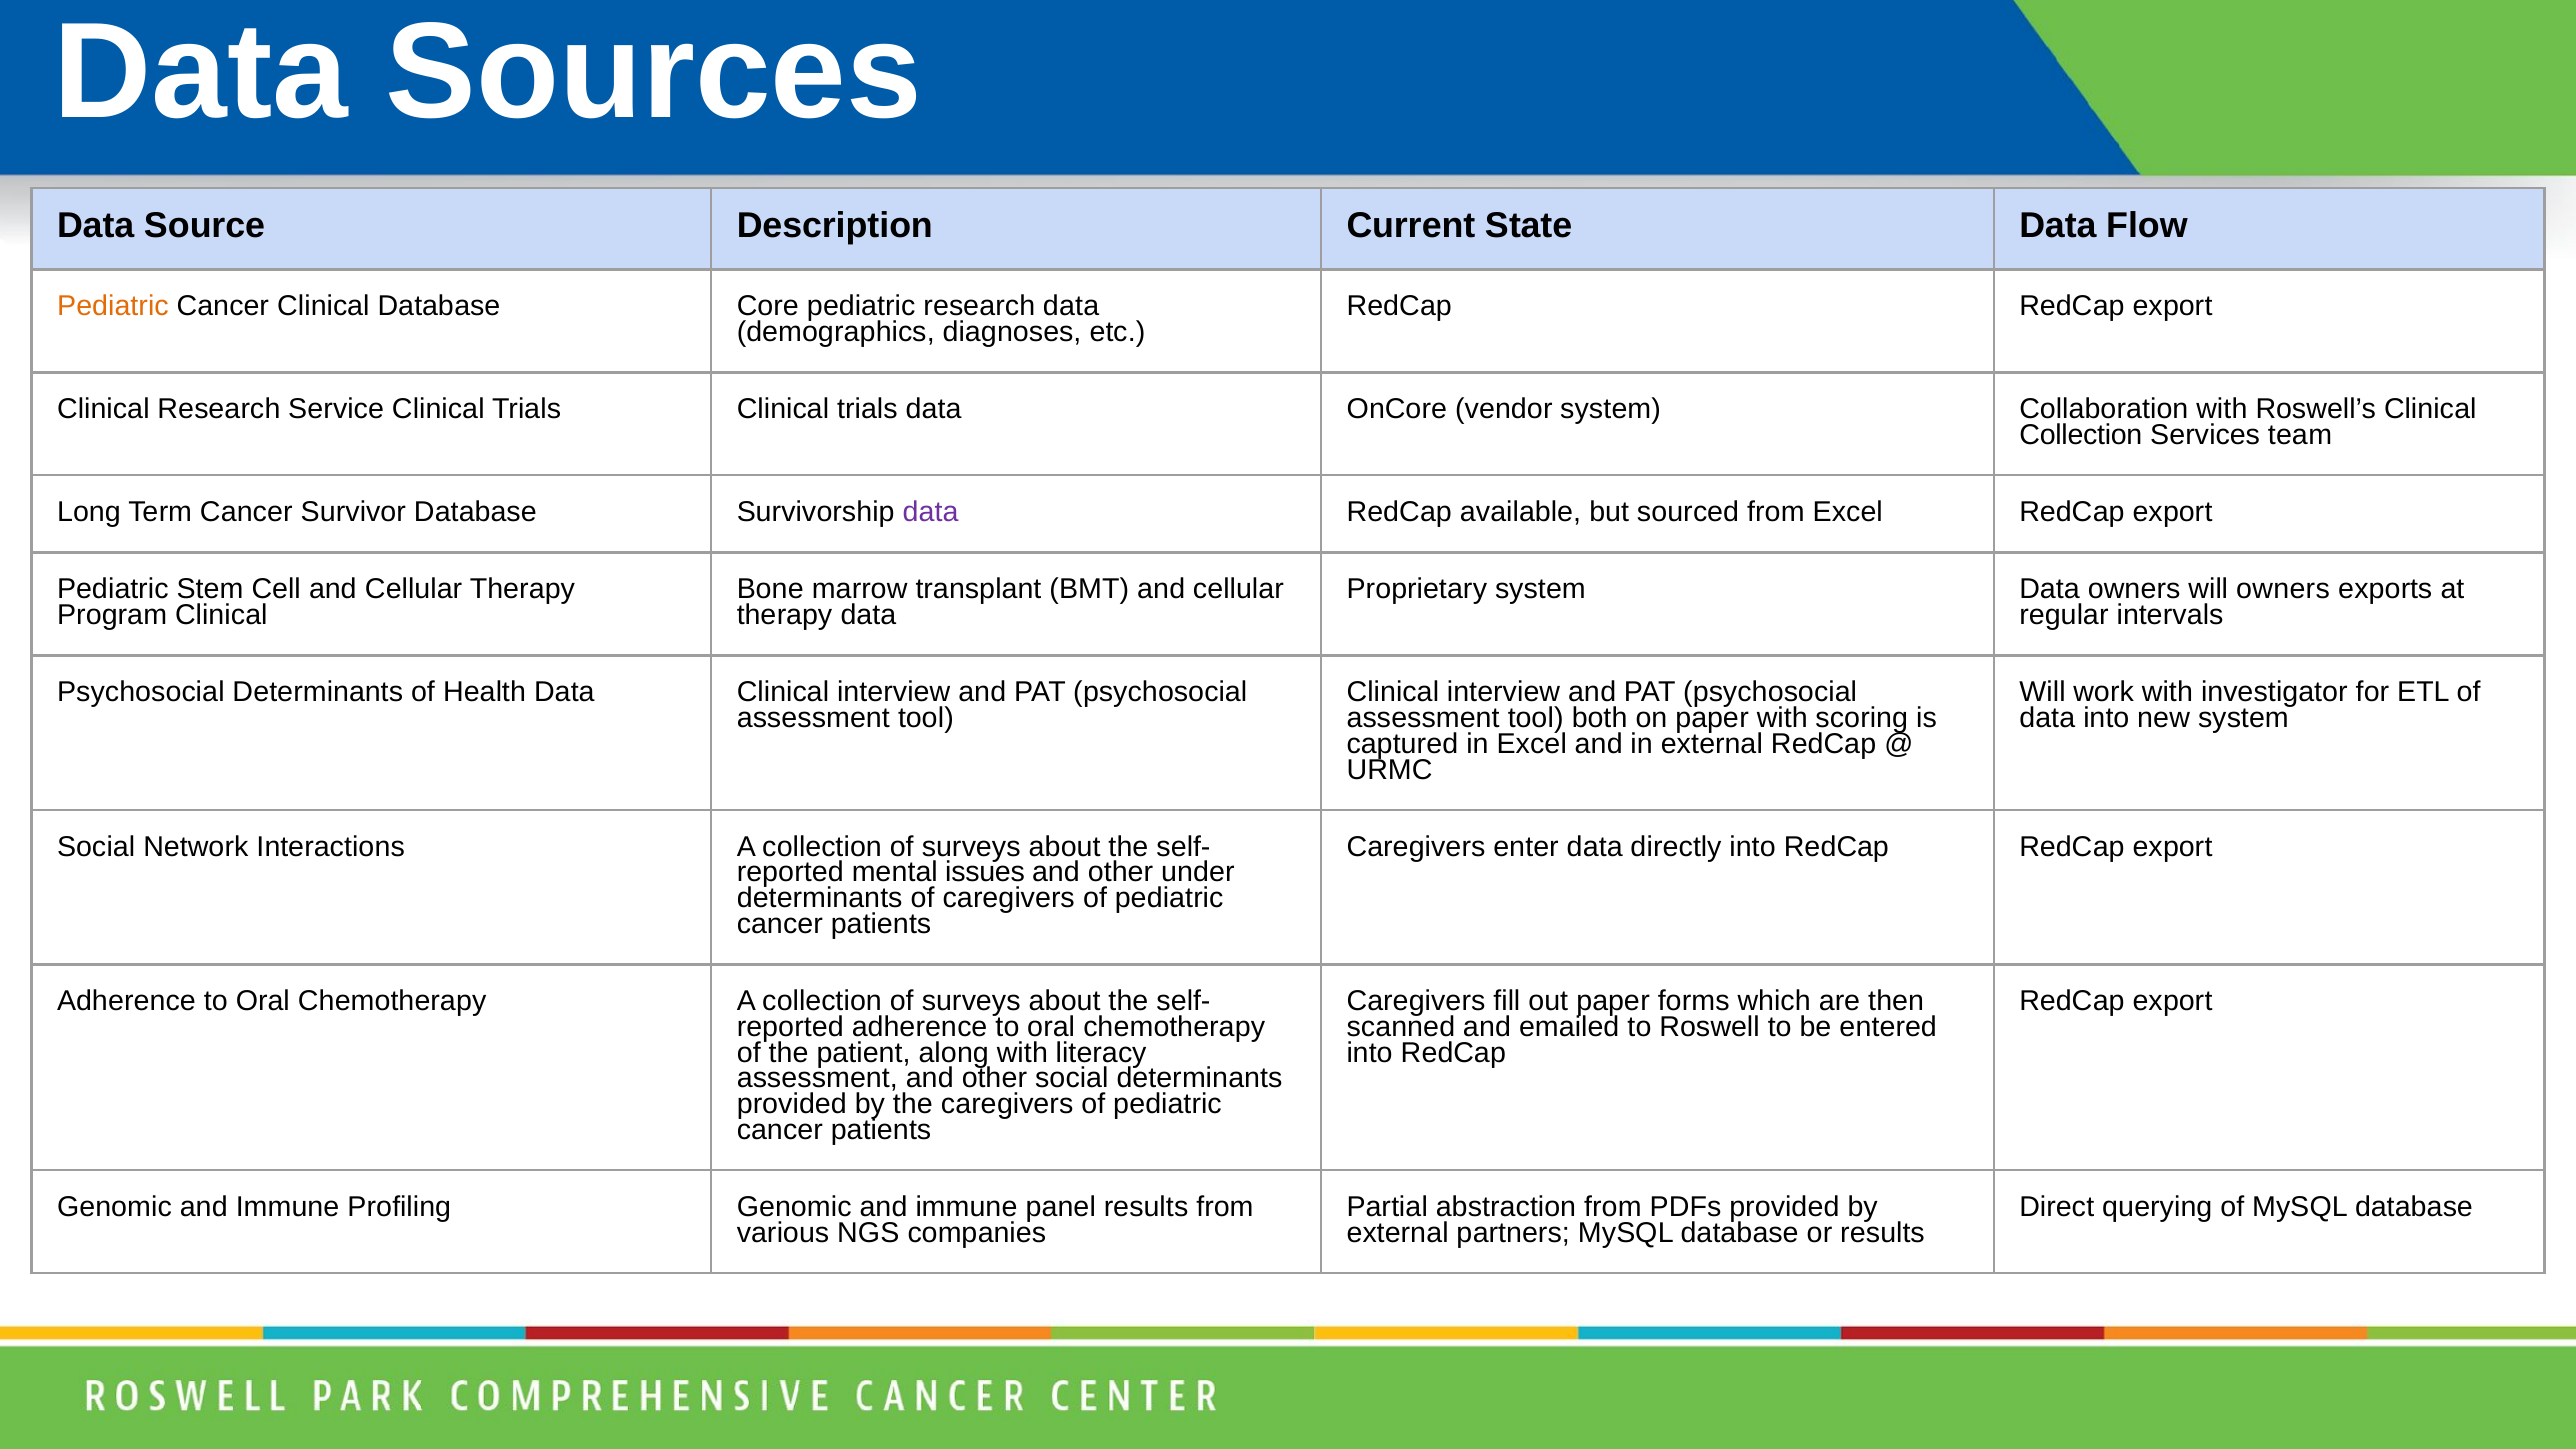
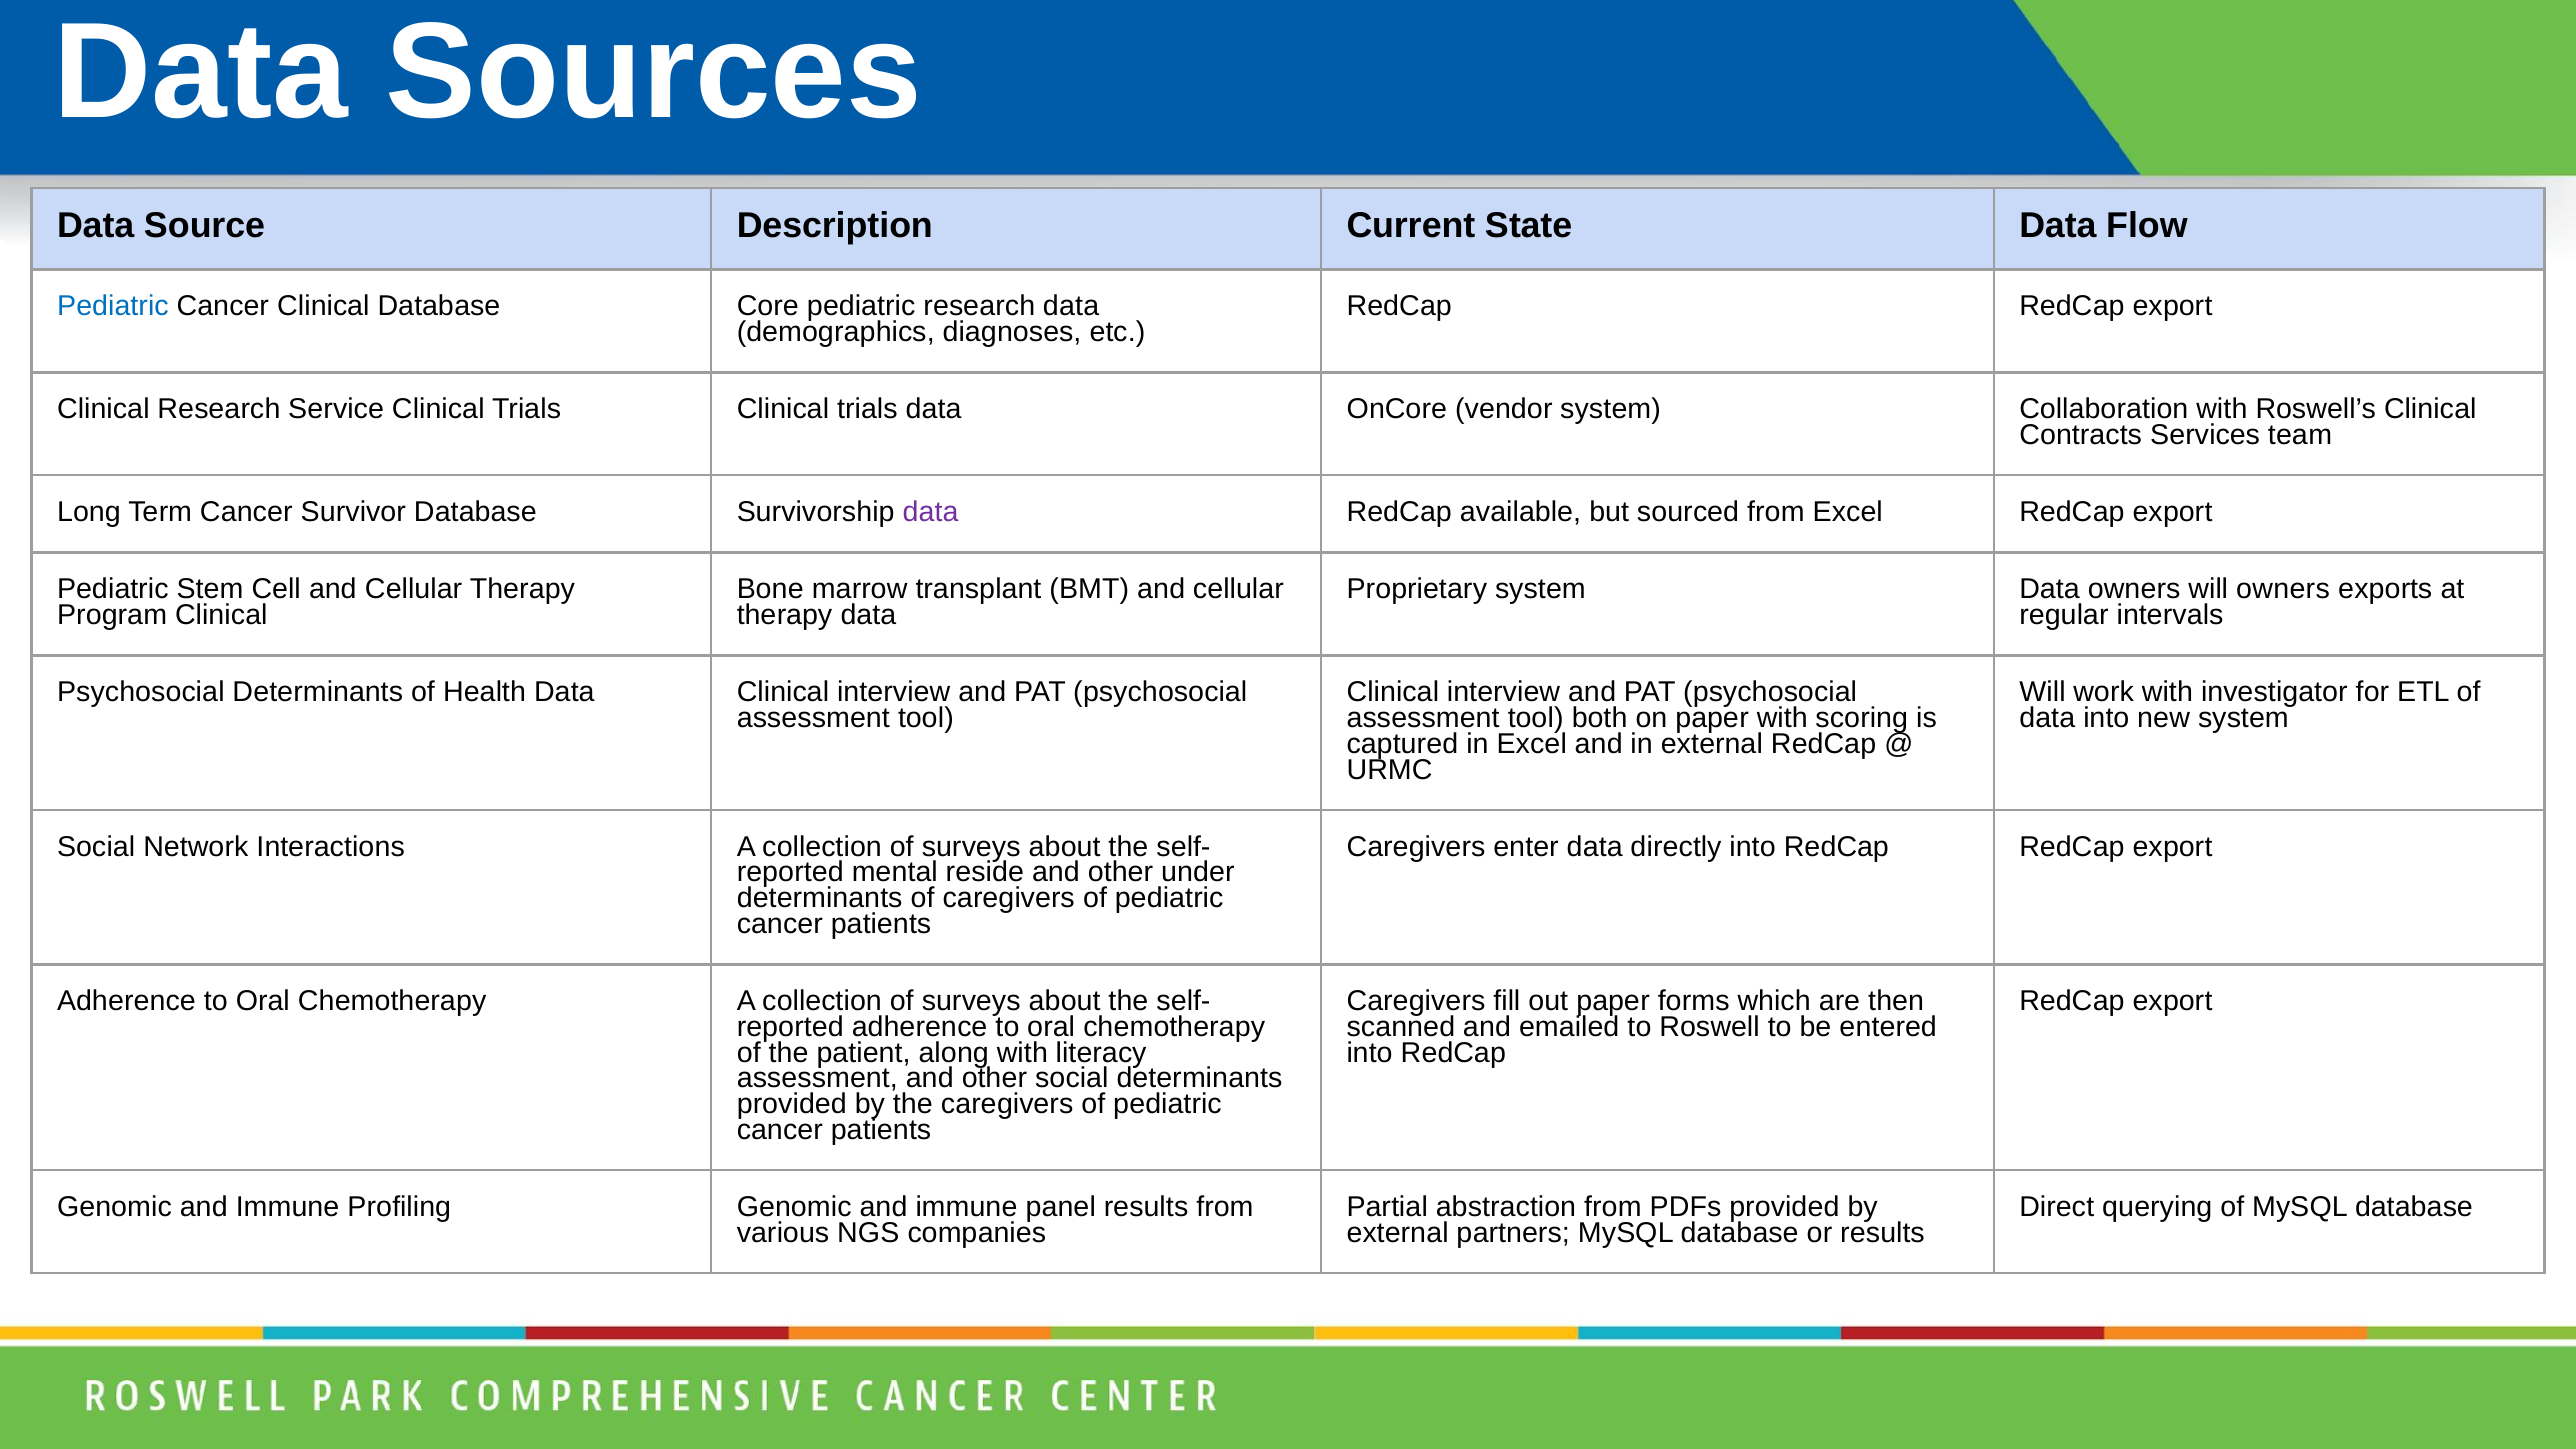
Pediatric at (113, 306) colour: orange -> blue
Collection at (2081, 435): Collection -> Contracts
issues: issues -> reside
